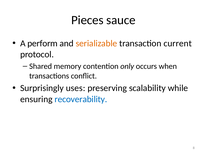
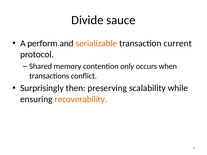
Pieces: Pieces -> Divide
uses: uses -> then
recoverability colour: blue -> orange
